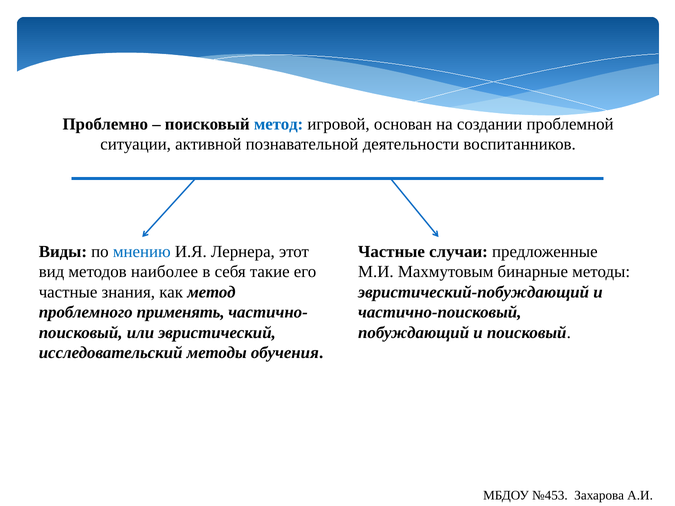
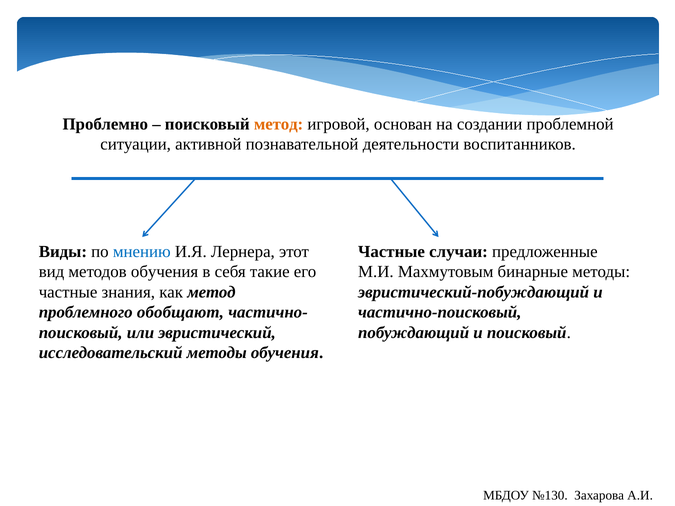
метод at (279, 124) colour: blue -> orange
методов наиболее: наиболее -> обучения
применять: применять -> обобщают
№453: №453 -> №130
